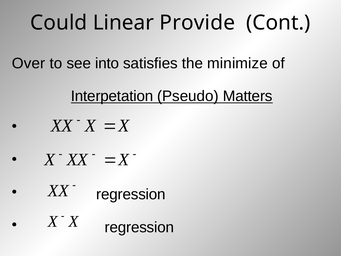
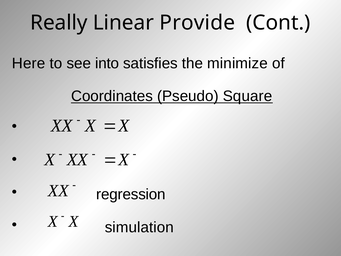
Could: Could -> Really
Over: Over -> Here
Interpetation: Interpetation -> Coordinates
Matters: Matters -> Square
regression at (139, 227): regression -> simulation
